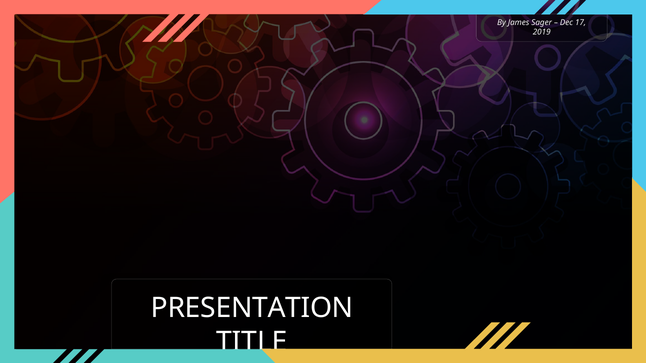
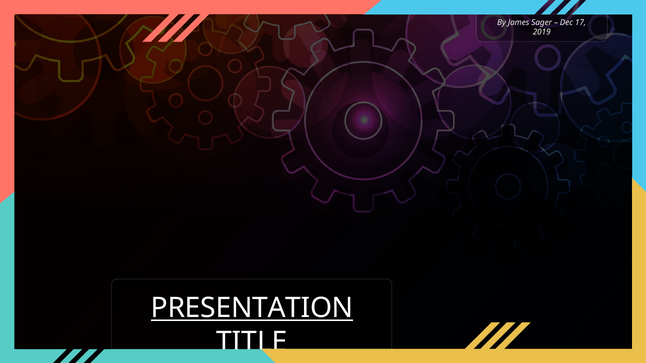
PRESENTATION at (252, 308) underline: none -> present
